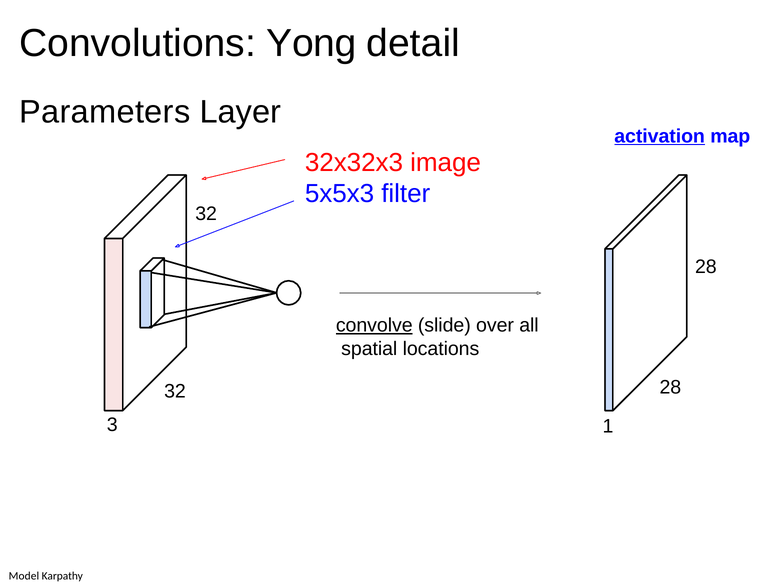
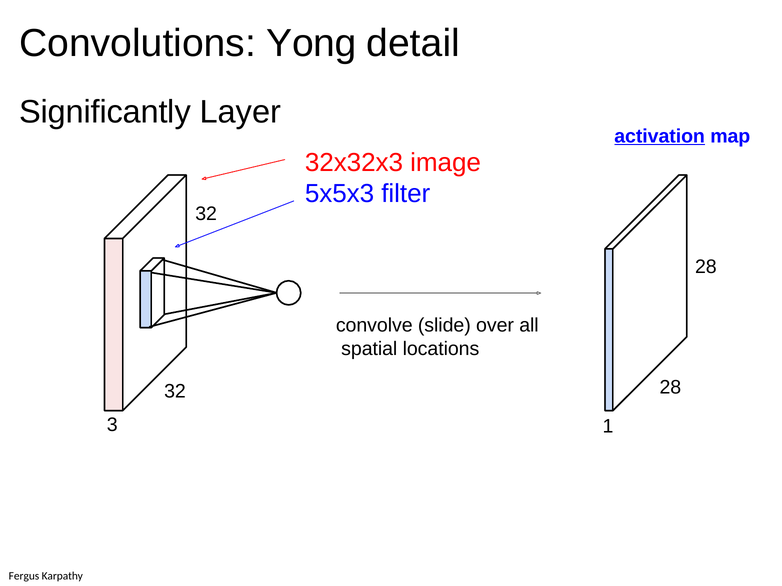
Parameters: Parameters -> Significantly
convolve underline: present -> none
Model: Model -> Fergus
